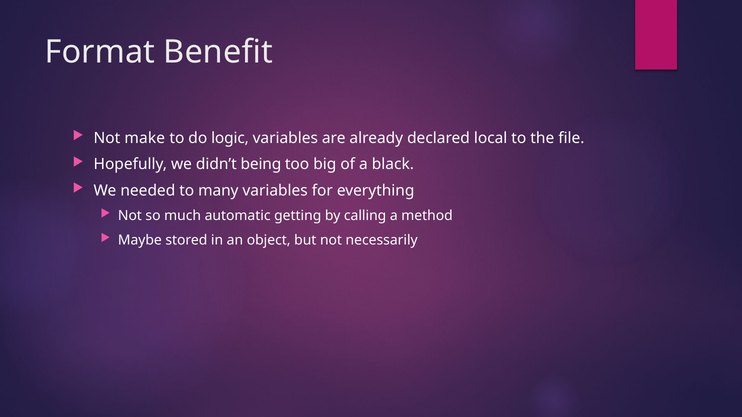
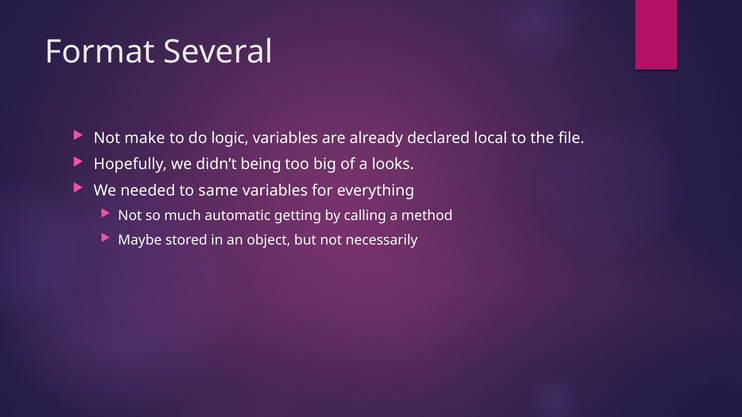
Benefit: Benefit -> Several
black: black -> looks
many: many -> same
